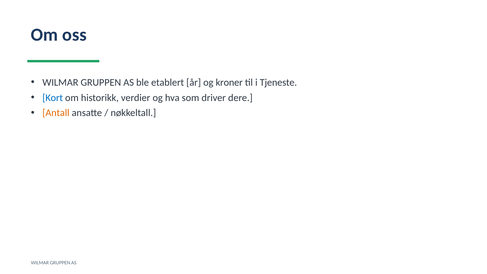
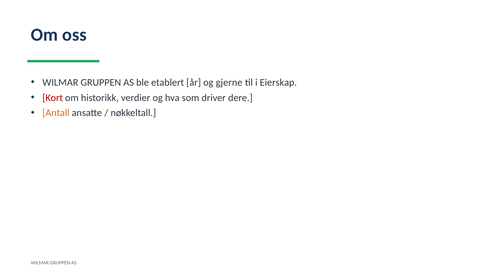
kroner: kroner -> gjerne
Tjeneste: Tjeneste -> Eierskap
Kort colour: blue -> red
